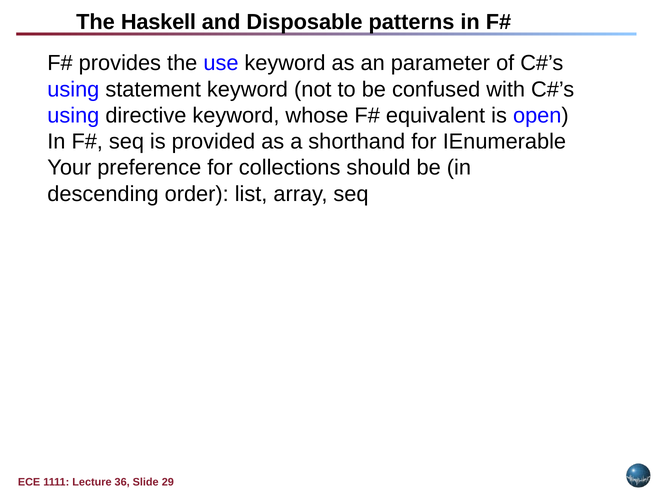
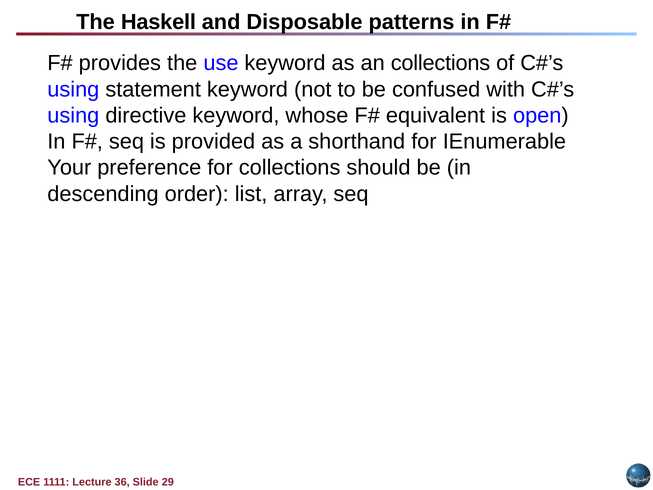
an parameter: parameter -> collections
